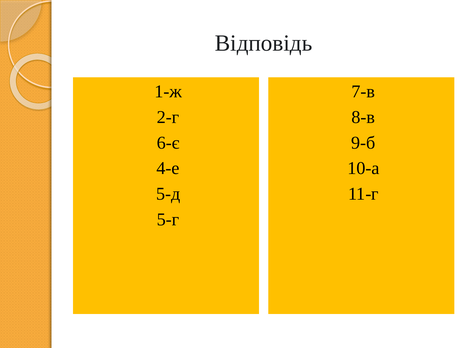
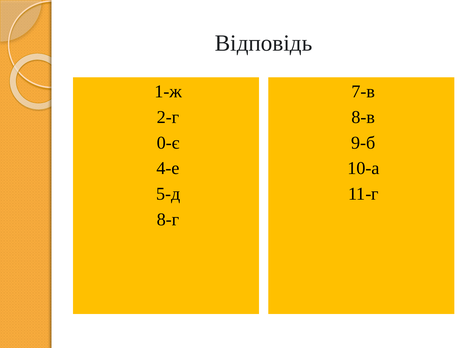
6-є: 6-є -> 0-є
5-г: 5-г -> 8-г
